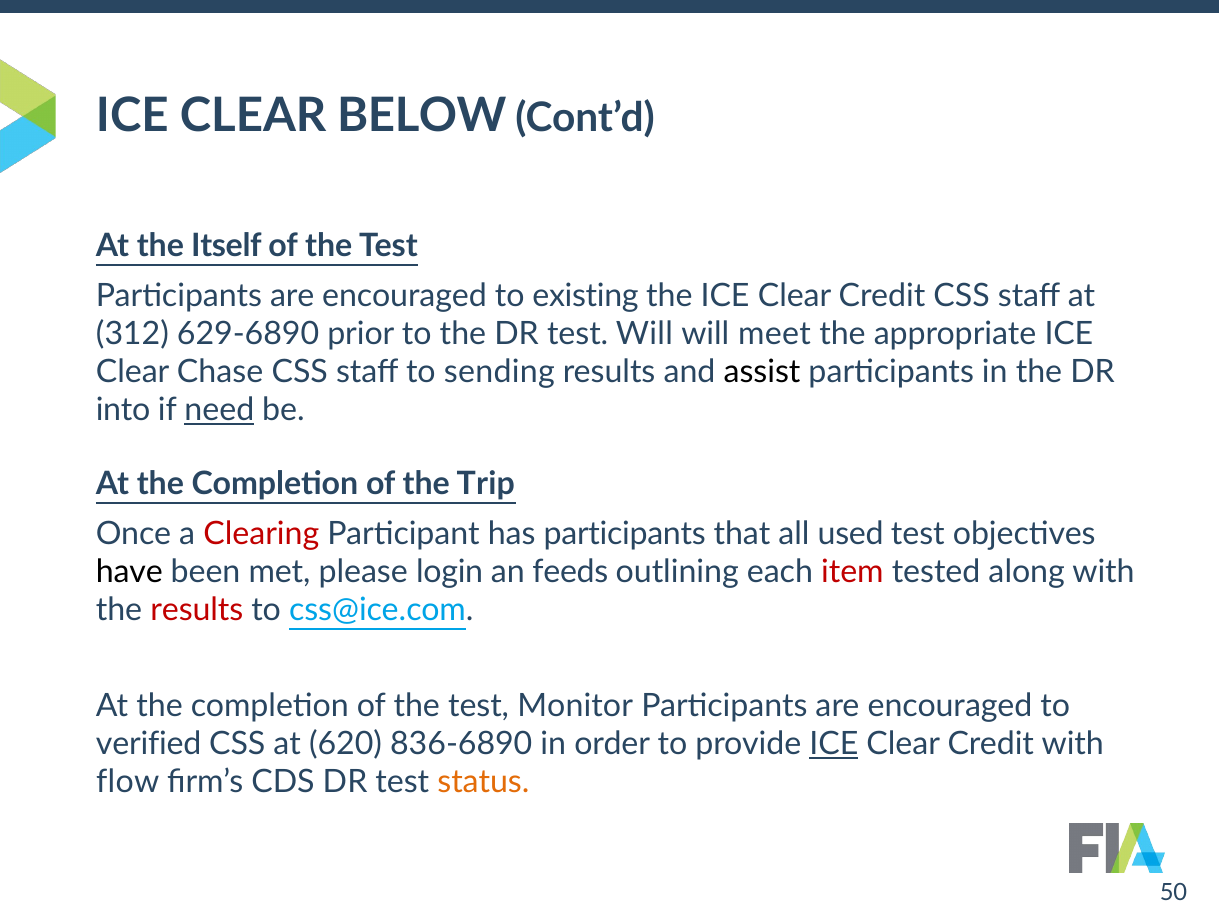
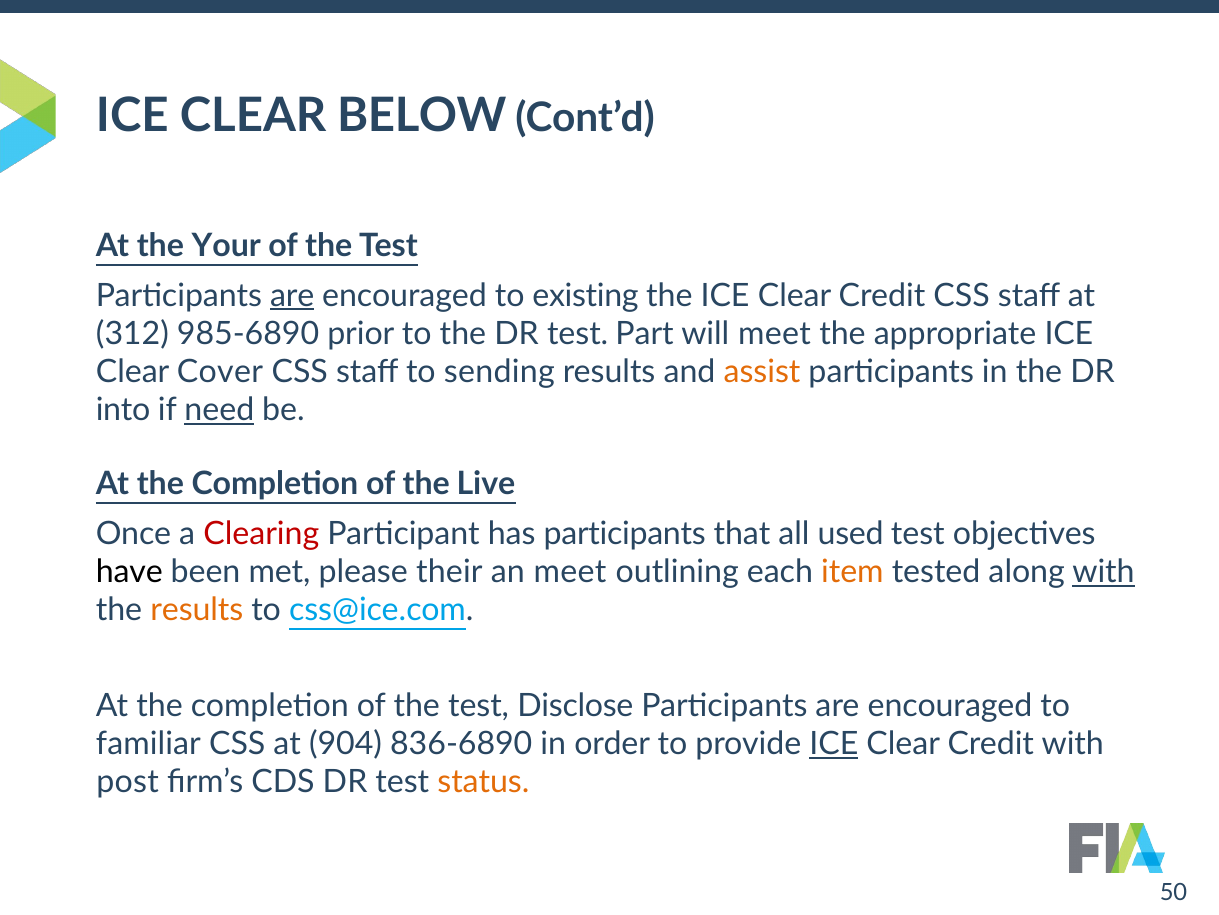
Itself: Itself -> Your
are at (292, 295) underline: none -> present
629-6890: 629-6890 -> 985-6890
test Will: Will -> Part
Chase: Chase -> Cover
assist colour: black -> orange
Trip: Trip -> Live
login: login -> their
an feeds: feeds -> meet
item colour: red -> orange
with at (1103, 571) underline: none -> present
results at (197, 609) colour: red -> orange
Monitor: Monitor -> Disclose
verified: verified -> familiar
620: 620 -> 904
flow: flow -> post
